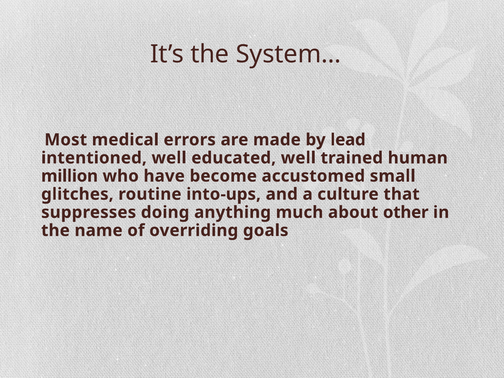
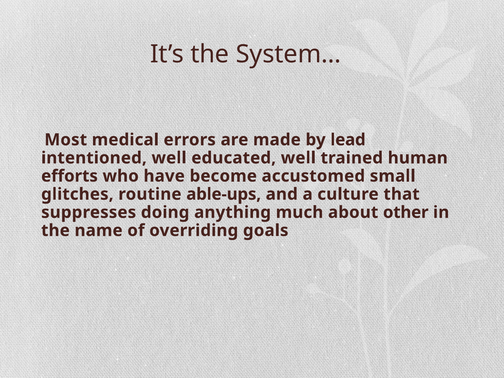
million: million -> efforts
into-ups: into-ups -> able-ups
